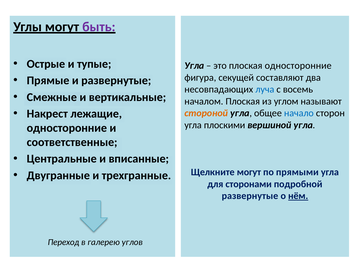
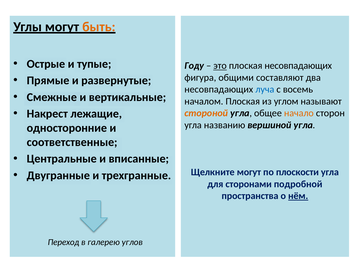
быть colour: purple -> orange
Угла at (194, 66): Угла -> Году
это underline: none -> present
плоская односторонние: односторонние -> несовпадающих
секущей: секущей -> общими
начало colour: blue -> orange
плоскими: плоскими -> названию
прямыми: прямыми -> плоскости
развернутые at (250, 196): развернутые -> пространства
